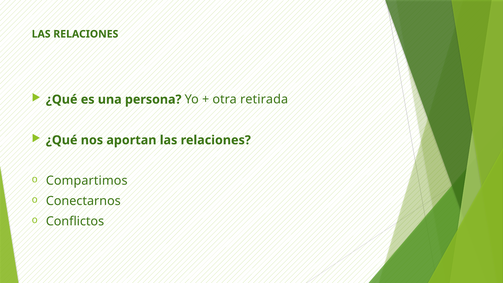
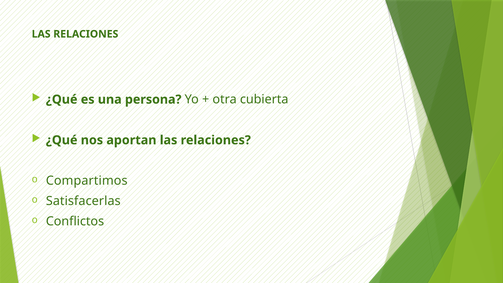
retirada: retirada -> cubierta
Conectarnos: Conectarnos -> Satisfacerlas
